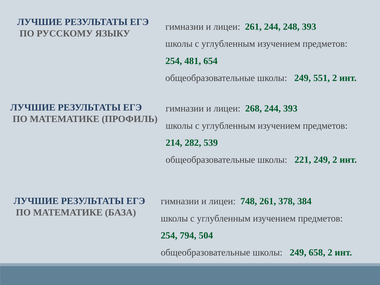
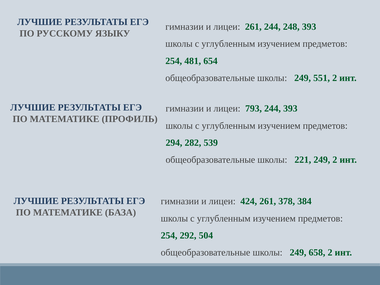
268: 268 -> 793
214: 214 -> 294
748: 748 -> 424
794: 794 -> 292
